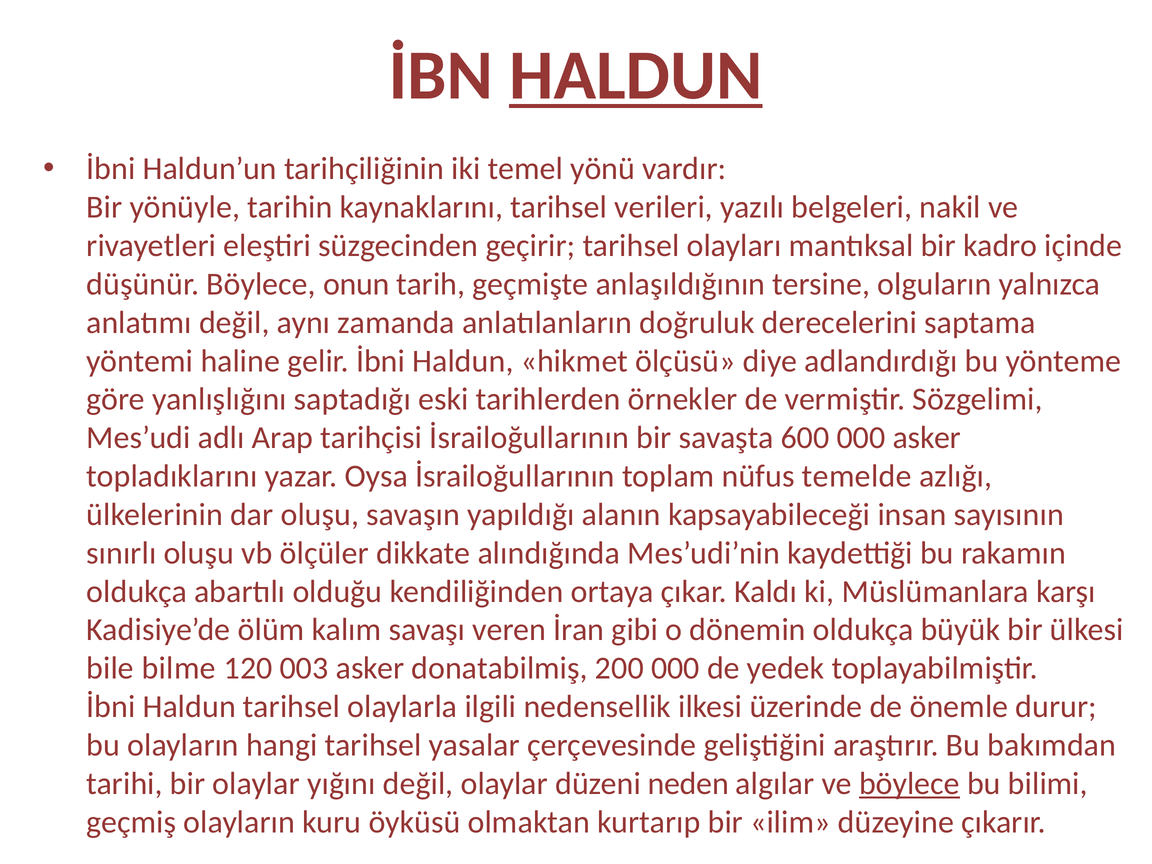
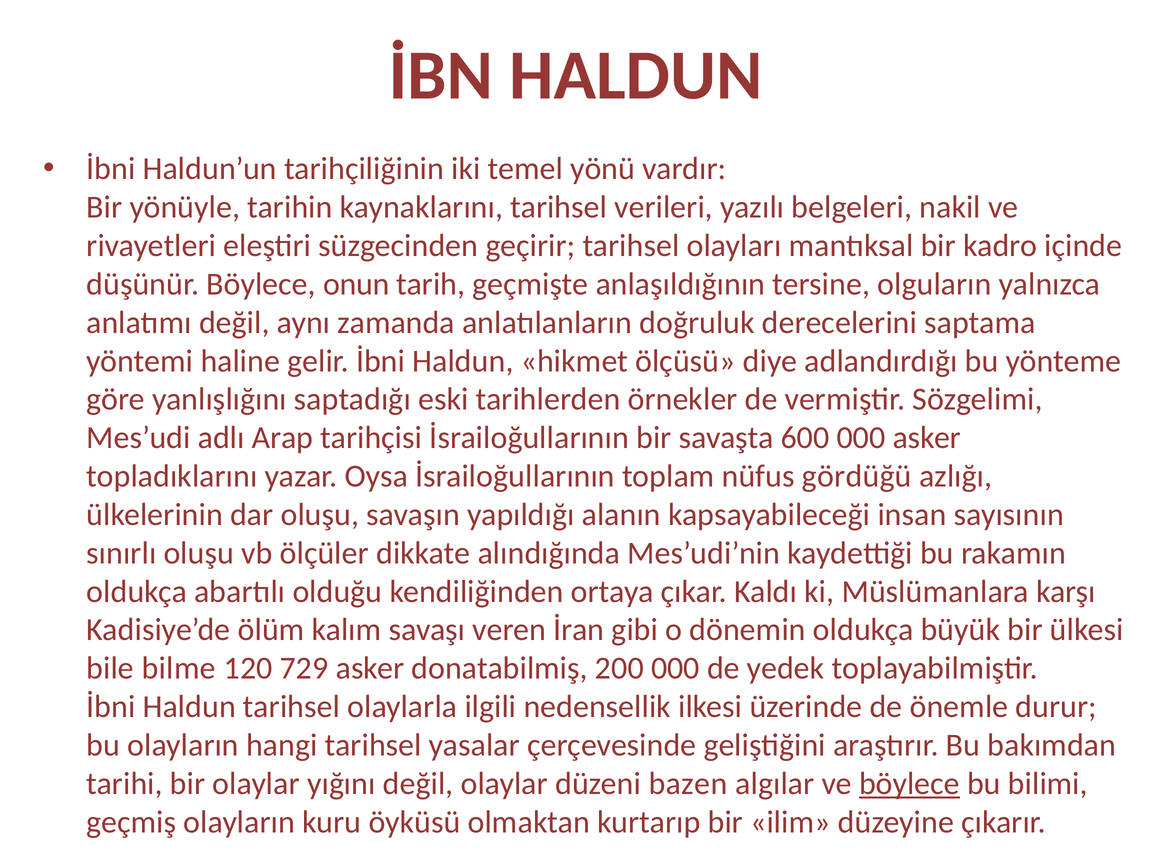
HALDUN at (636, 76) underline: present -> none
temelde: temelde -> gördüğü
003: 003 -> 729
neden: neden -> bazen
